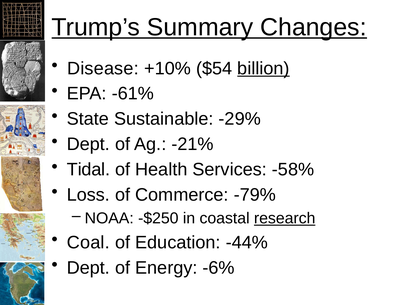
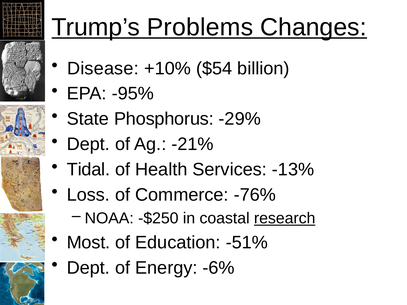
Summary: Summary -> Problems
billion underline: present -> none
-61%: -61% -> -95%
Sustainable: Sustainable -> Phosphorus
-58%: -58% -> -13%
-79%: -79% -> -76%
Coal: Coal -> Most
-44%: -44% -> -51%
